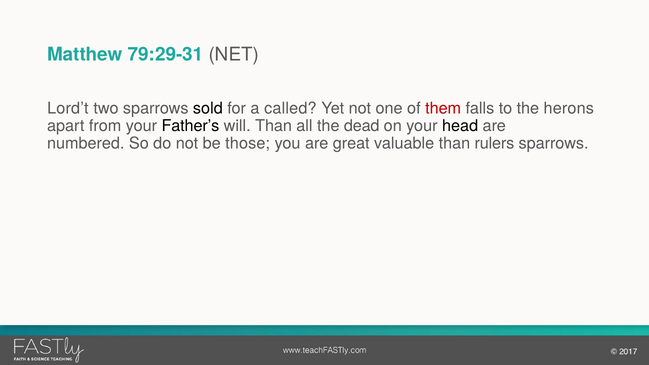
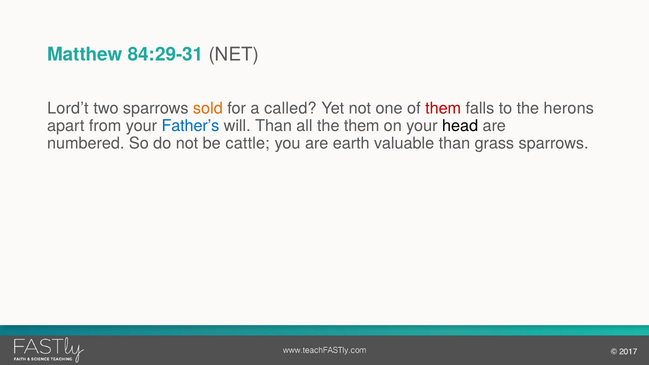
79:29-31: 79:29-31 -> 84:29-31
sold colour: black -> orange
Father’s colour: black -> blue
the dead: dead -> them
those: those -> cattle
great: great -> earth
rulers: rulers -> grass
